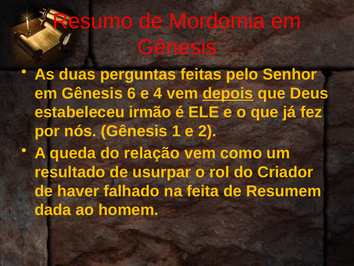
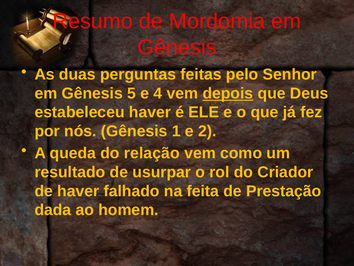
6: 6 -> 5
estabeleceu irmão: irmão -> haver
Resumem: Resumem -> Prestação
